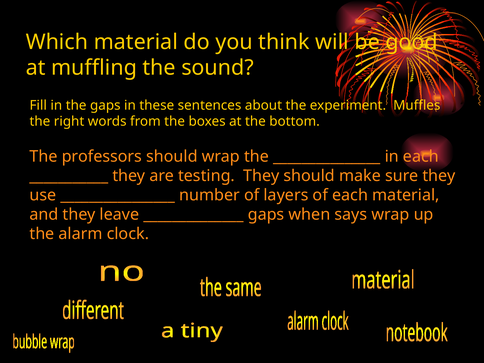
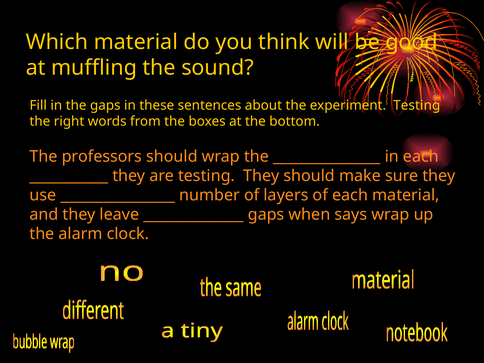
experiment Muffles: Muffles -> Testing
